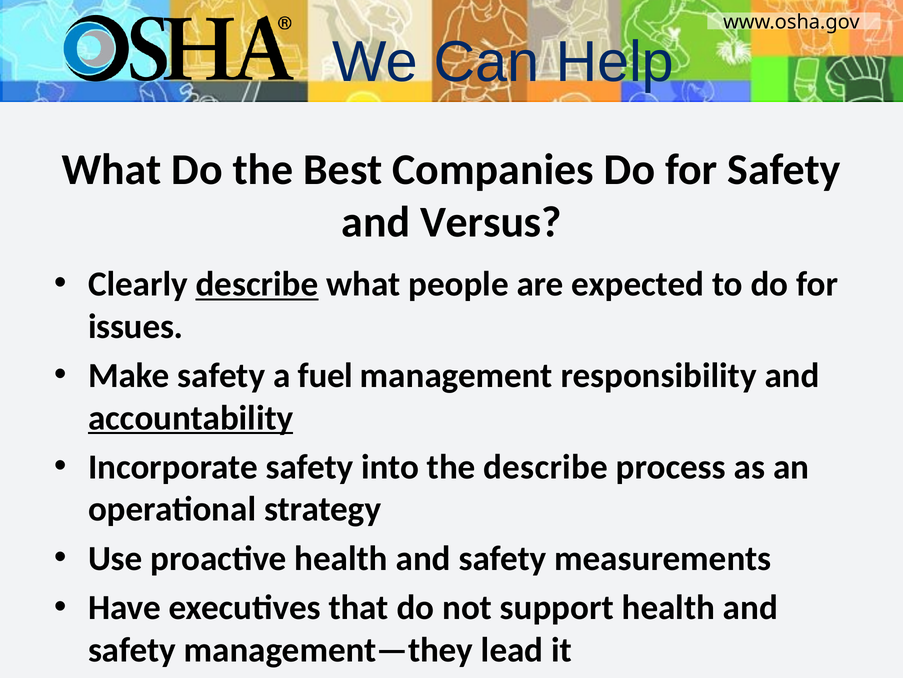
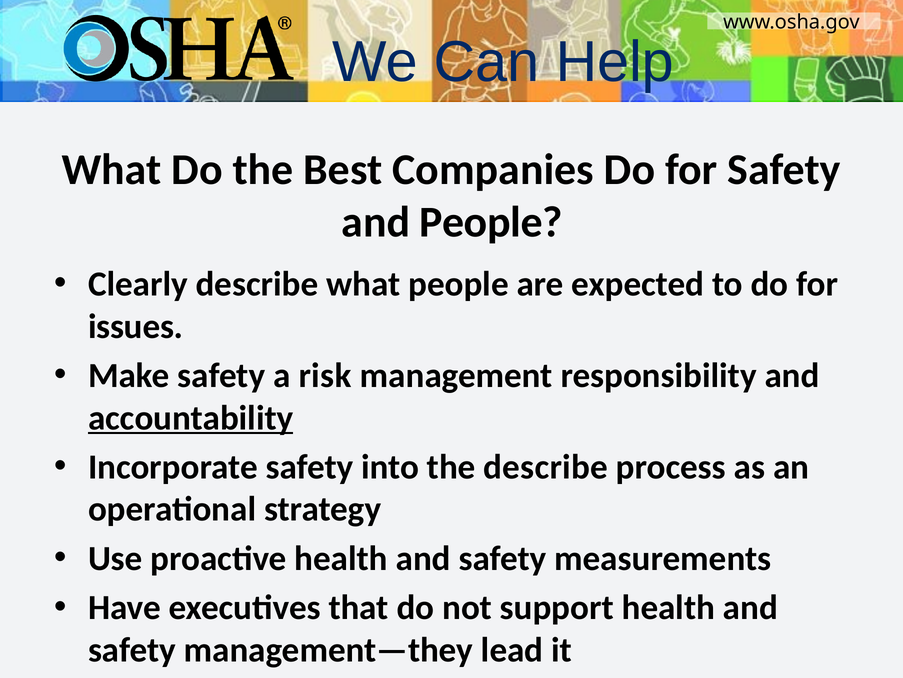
and Versus: Versus -> People
describe at (257, 284) underline: present -> none
fuel: fuel -> risk
